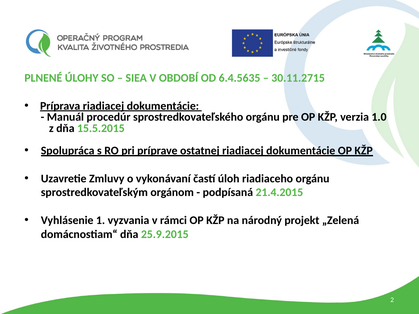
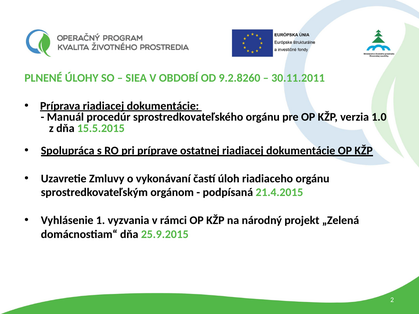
6.4.5635: 6.4.5635 -> 9.2.8260
30.11.2715: 30.11.2715 -> 30.11.2011
